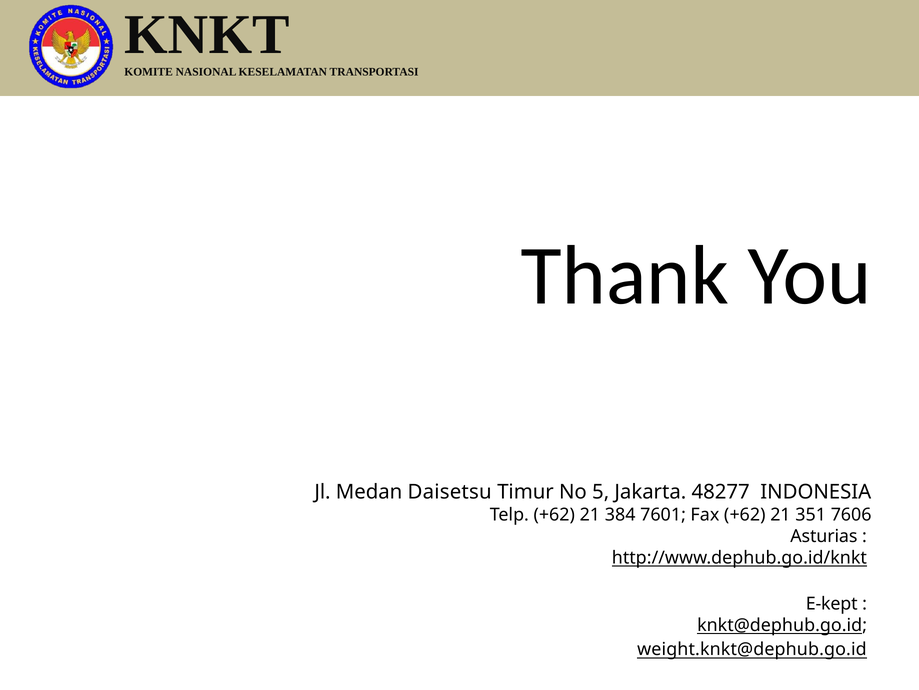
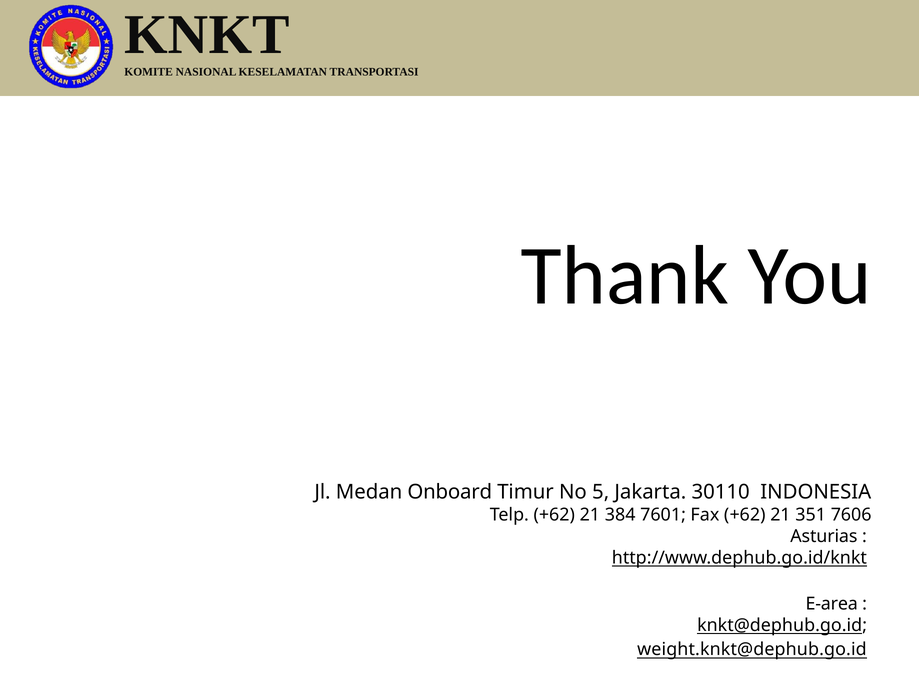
Daisetsu: Daisetsu -> Onboard
48277: 48277 -> 30110
E-kept: E-kept -> E-area
